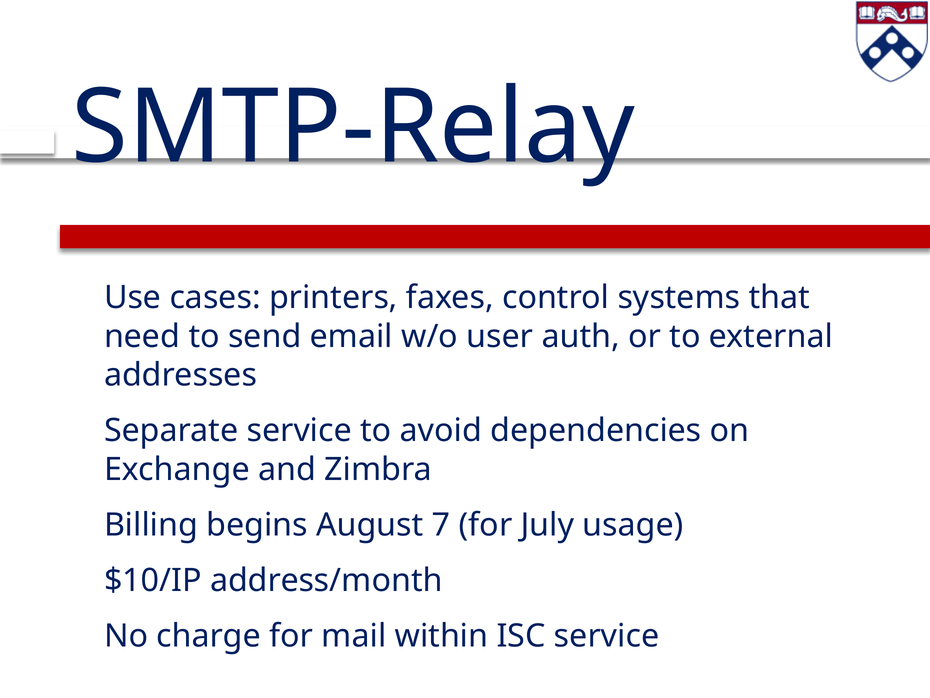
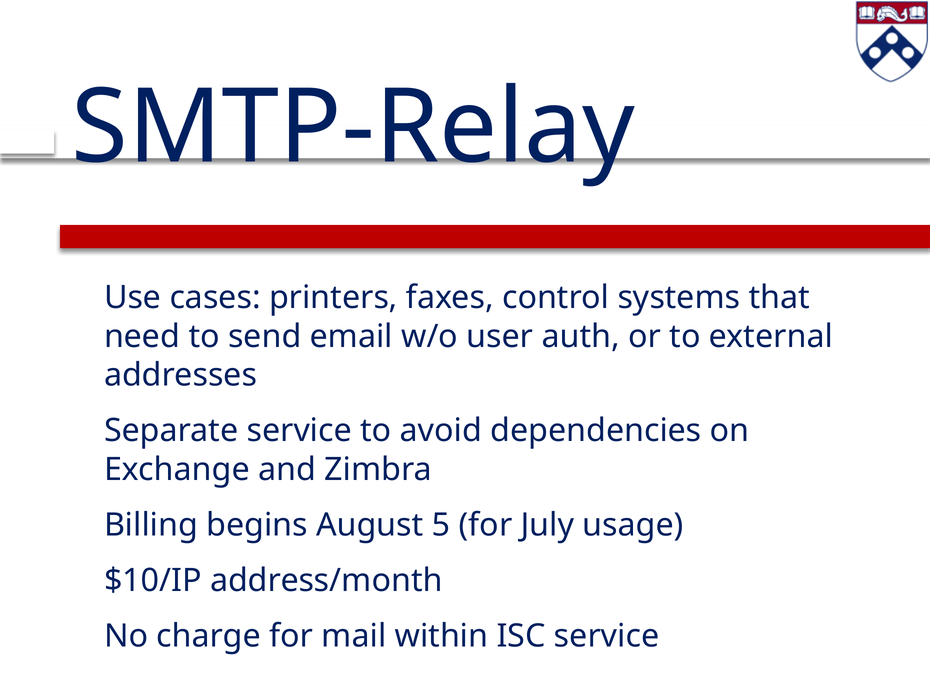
7: 7 -> 5
